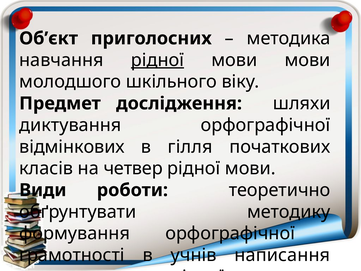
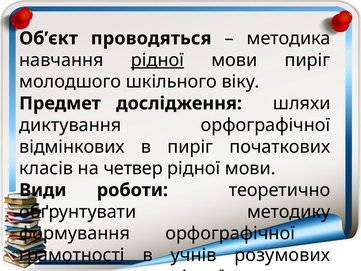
приголосних: приголосних -> проводяться
мови мови: мови -> пиріг
в гілля: гілля -> пиріг
грамотності underline: none -> present
написання: написання -> розумових
